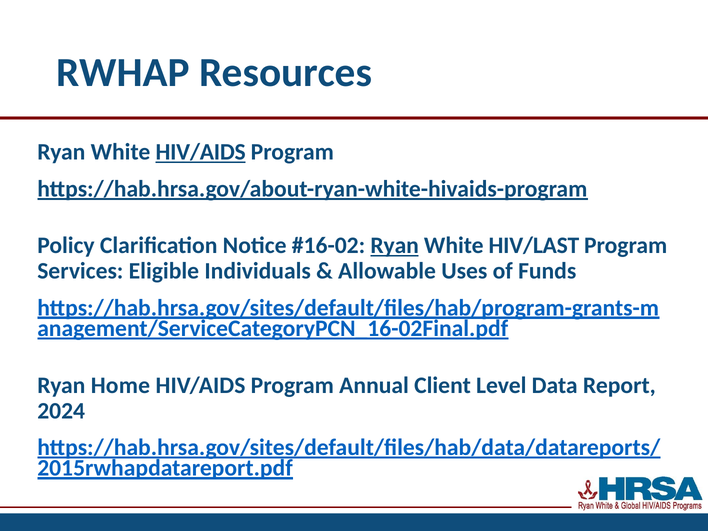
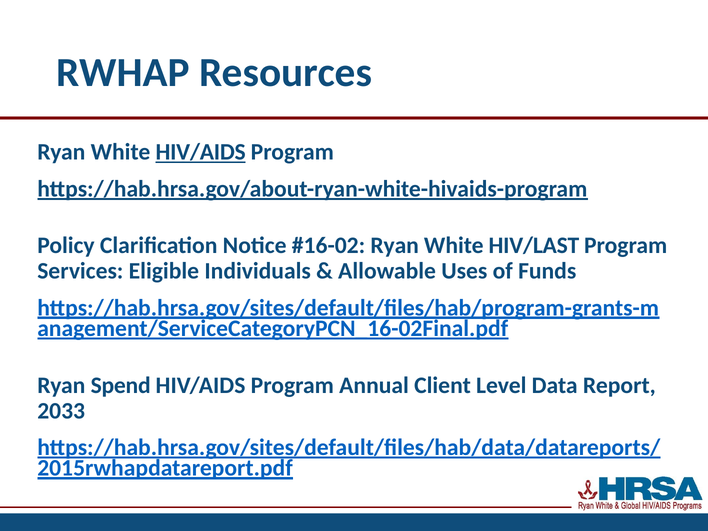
Ryan at (395, 246) underline: present -> none
Home: Home -> Spend
2024: 2024 -> 2033
